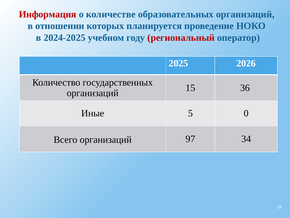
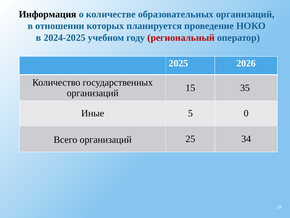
Информация colour: red -> black
36: 36 -> 35
97: 97 -> 25
